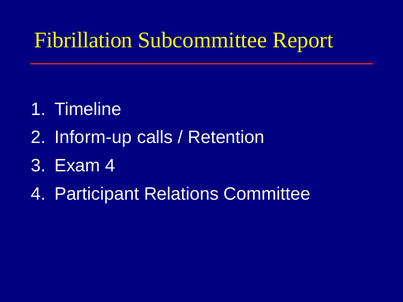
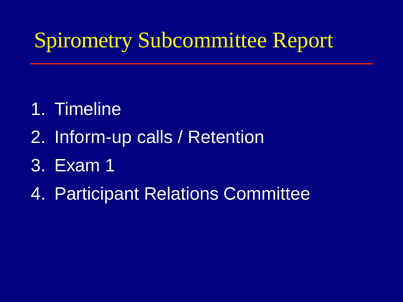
Fibrillation: Fibrillation -> Spirometry
Exam 4: 4 -> 1
